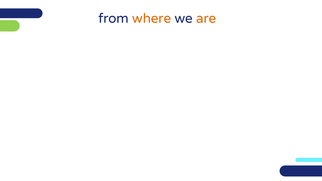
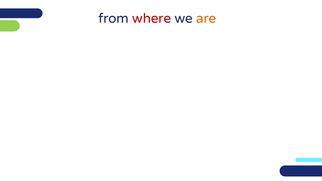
where colour: orange -> red
